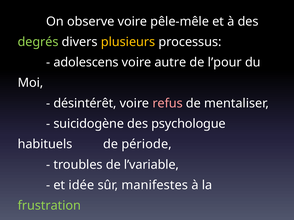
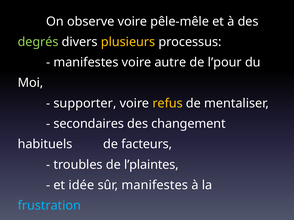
adolescens at (86, 63): adolescens -> manifestes
désintérêt: désintérêt -> supporter
refus colour: pink -> yellow
suicidogène: suicidogène -> secondaires
psychologue: psychologue -> changement
période: période -> facteurs
l’variable: l’variable -> l’plaintes
frustration colour: light green -> light blue
